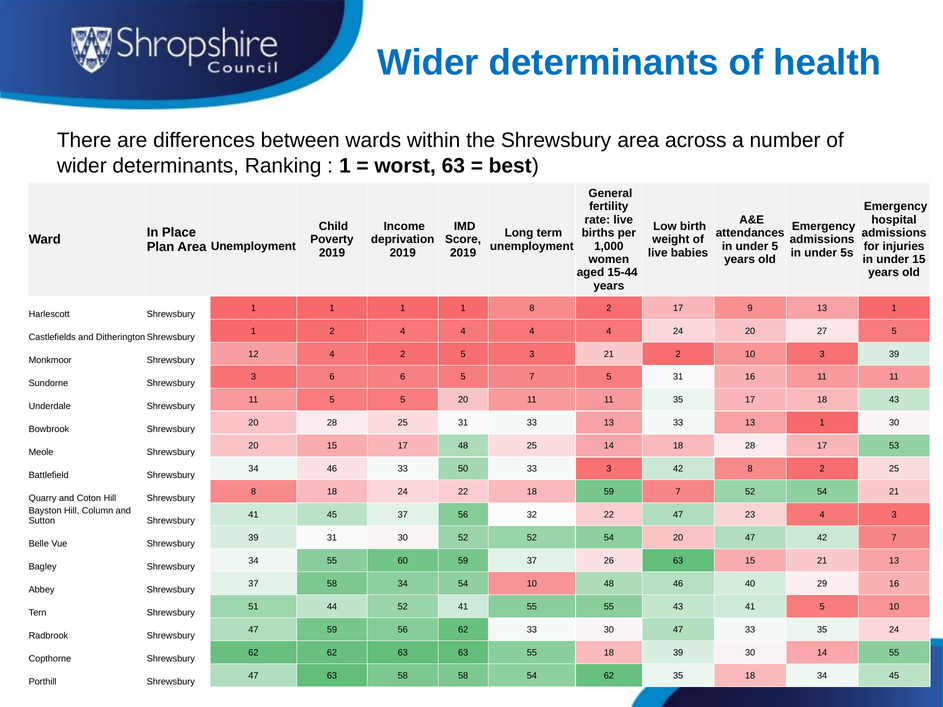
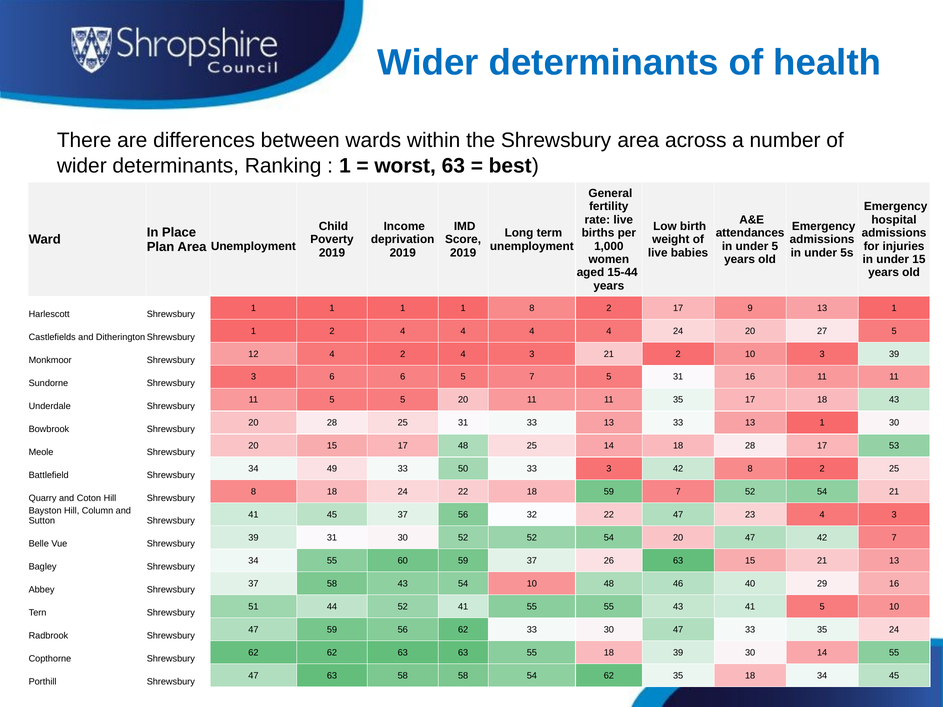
4 2 5: 5 -> 4
34 46: 46 -> 49
58 34: 34 -> 43
